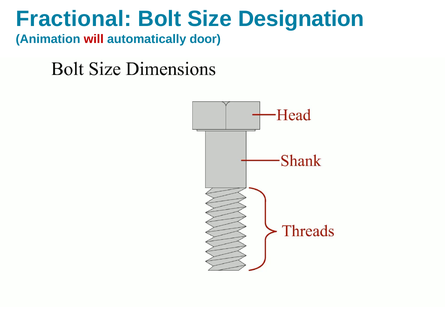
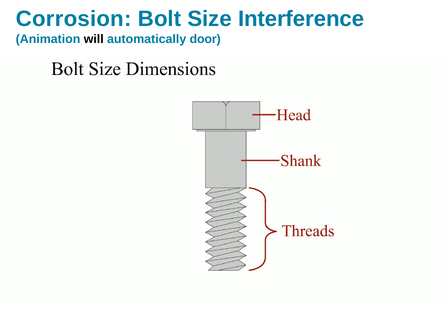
Fractional: Fractional -> Corrosion
Designation: Designation -> Interference
will colour: red -> black
